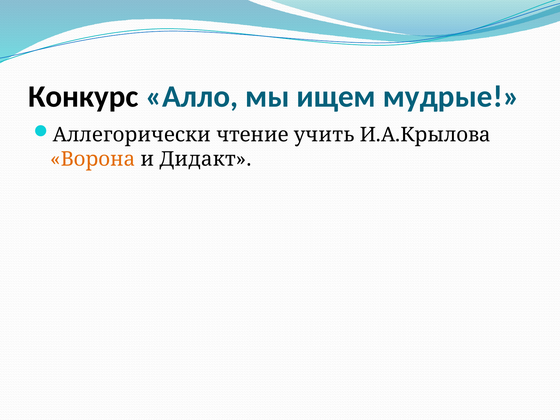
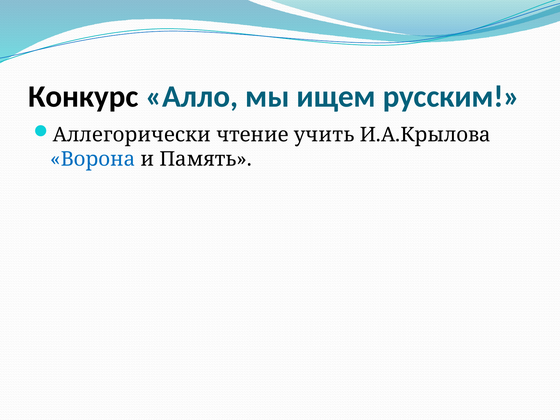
мудрые: мудрые -> русским
Ворона colour: orange -> blue
Дидакт: Дидакт -> Память
